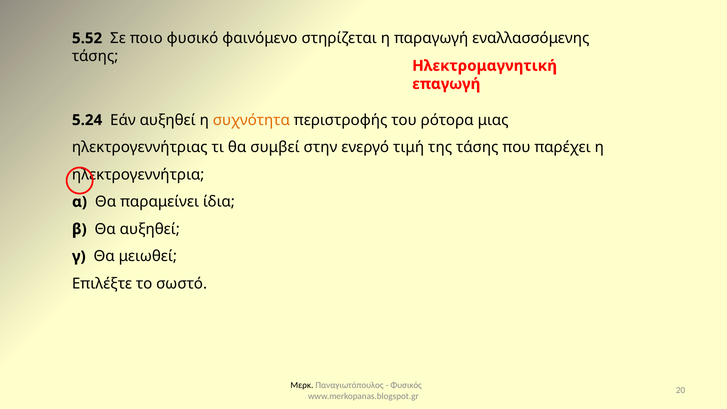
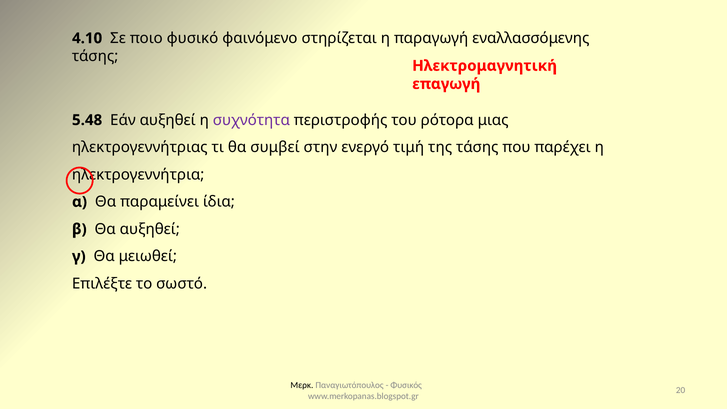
5.52: 5.52 -> 4.10
5.24: 5.24 -> 5.48
συχνότητα colour: orange -> purple
